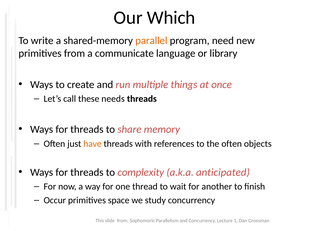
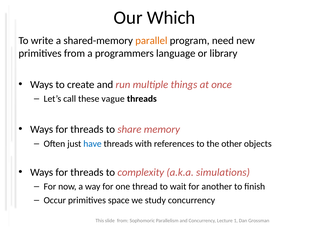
communicate: communicate -> programmers
needs: needs -> vague
have colour: orange -> blue
the often: often -> other
anticipated: anticipated -> simulations
